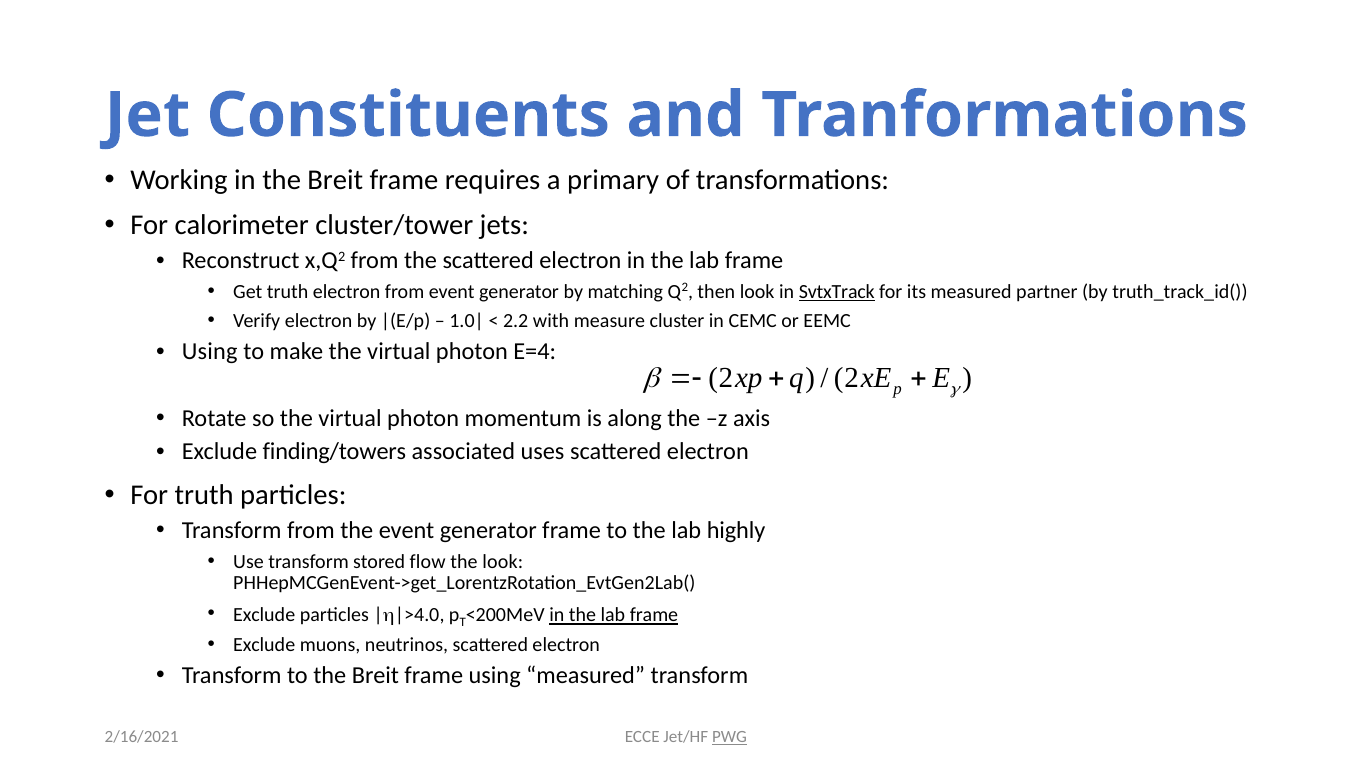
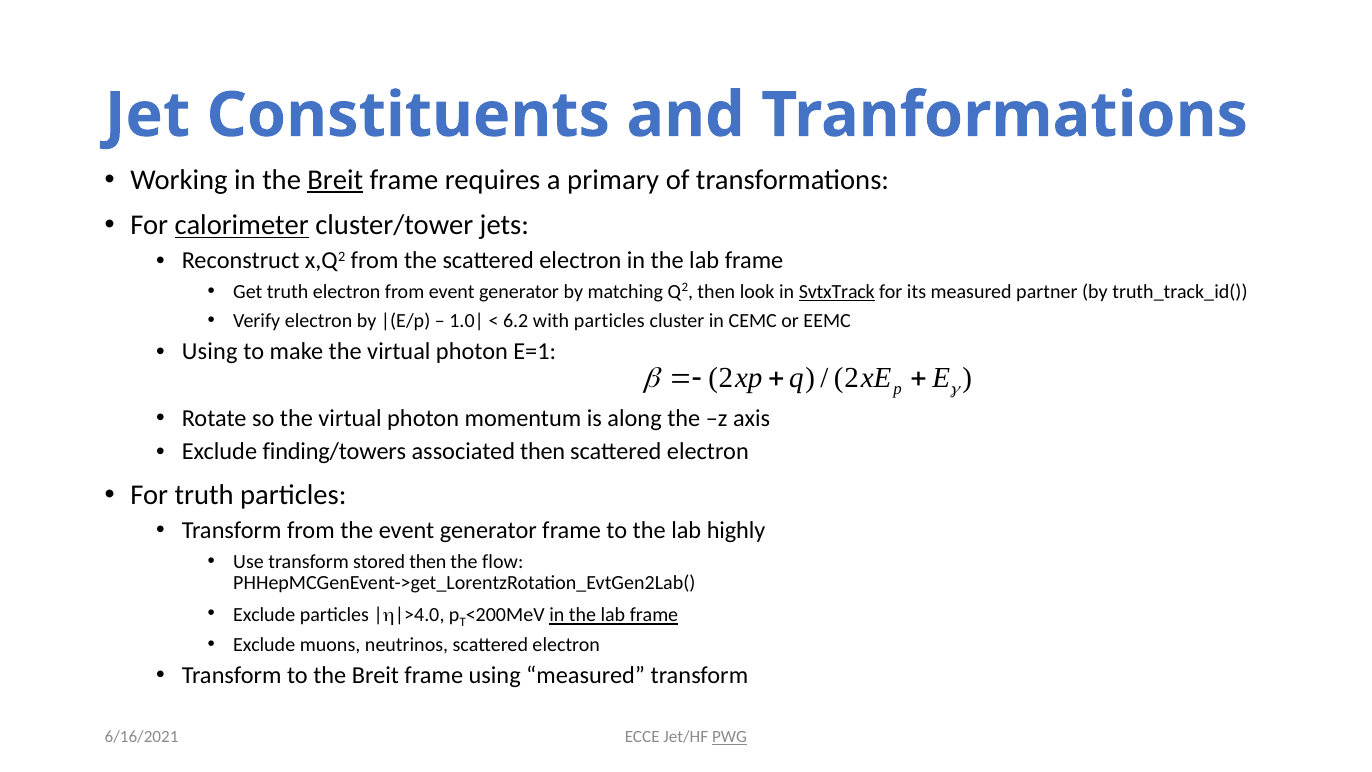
Breit at (335, 180) underline: none -> present
calorimeter underline: none -> present
2.2: 2.2 -> 6.2
with measure: measure -> particles
E=4: E=4 -> E=1
associated uses: uses -> then
stored flow: flow -> then
the look: look -> flow
2/16/2021: 2/16/2021 -> 6/16/2021
